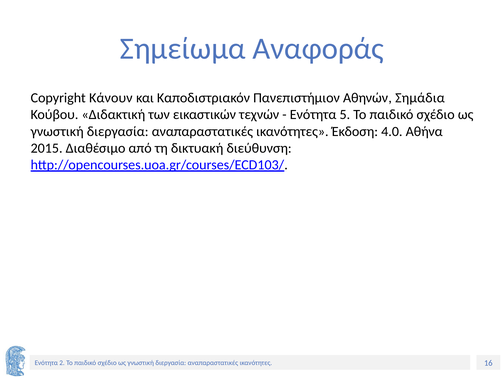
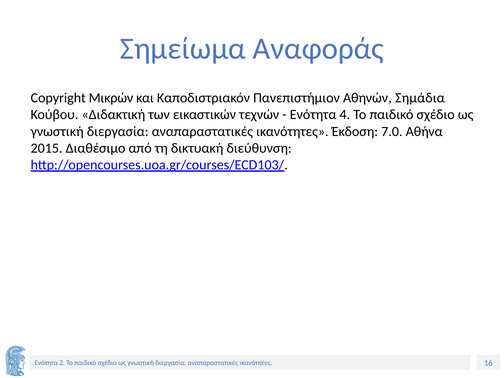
Κάνουν: Κάνουν -> Μικρών
5: 5 -> 4
4.0: 4.0 -> 7.0
